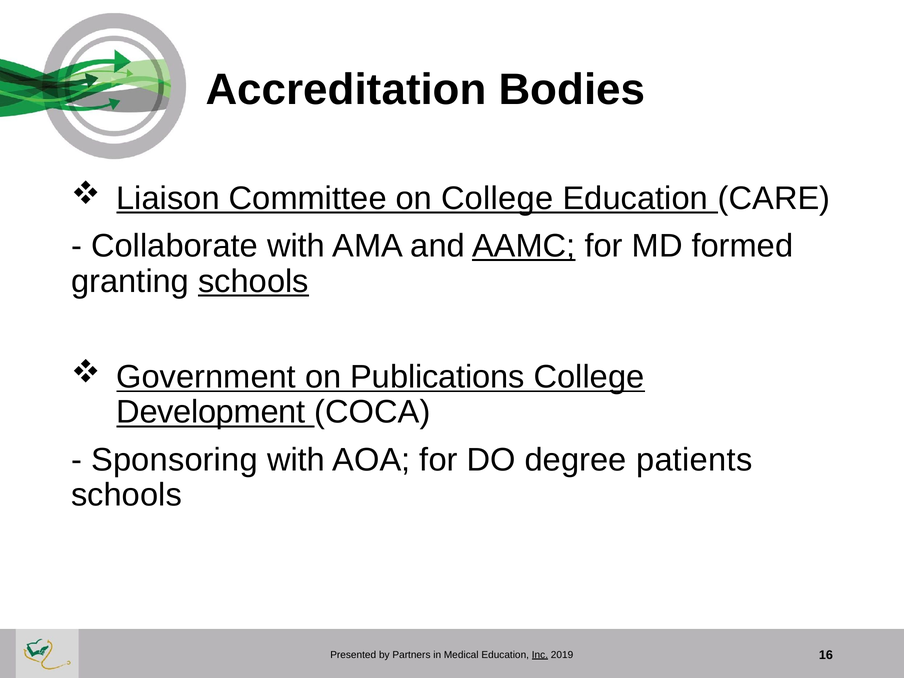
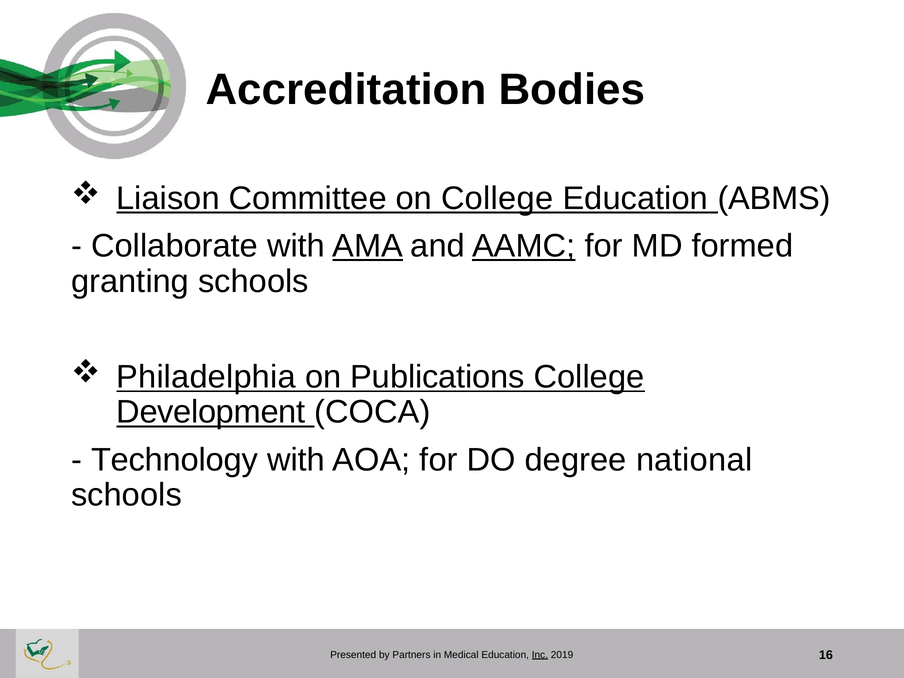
CARE: CARE -> ABMS
AMA underline: none -> present
schools at (253, 281) underline: present -> none
Government: Government -> Philadelphia
Sponsoring: Sponsoring -> Technology
patients: patients -> national
